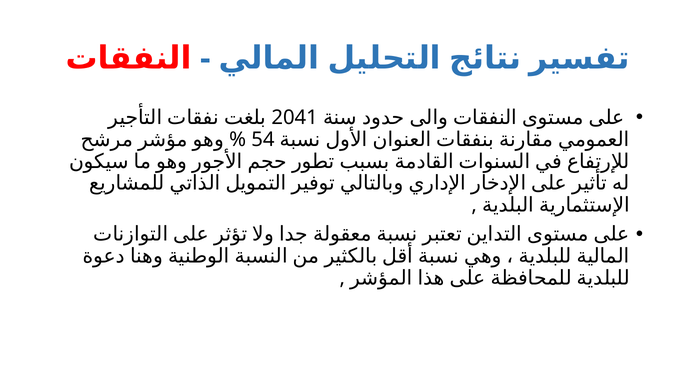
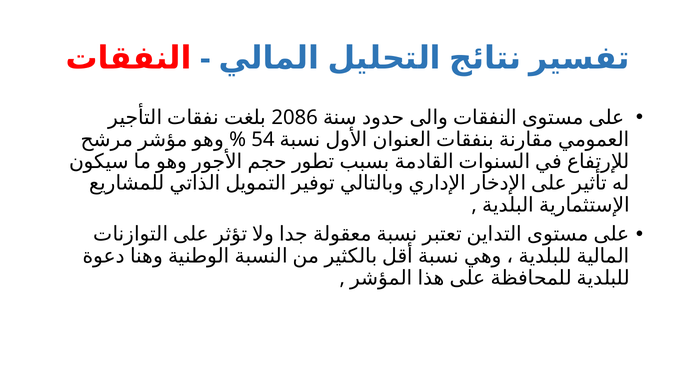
2041: 2041 -> 2086
